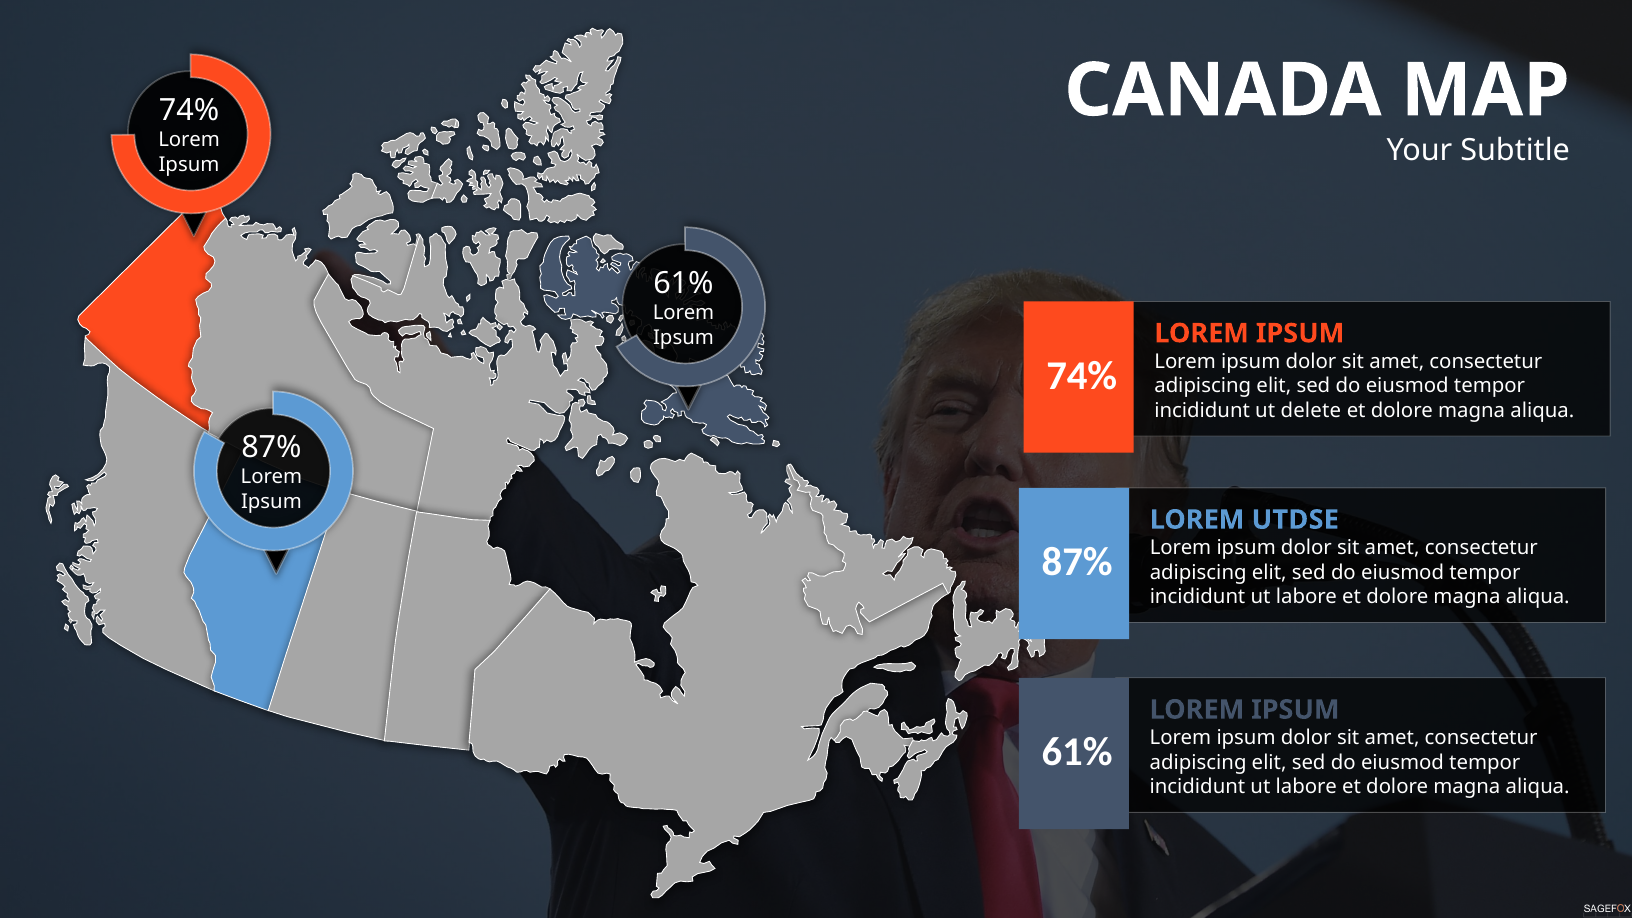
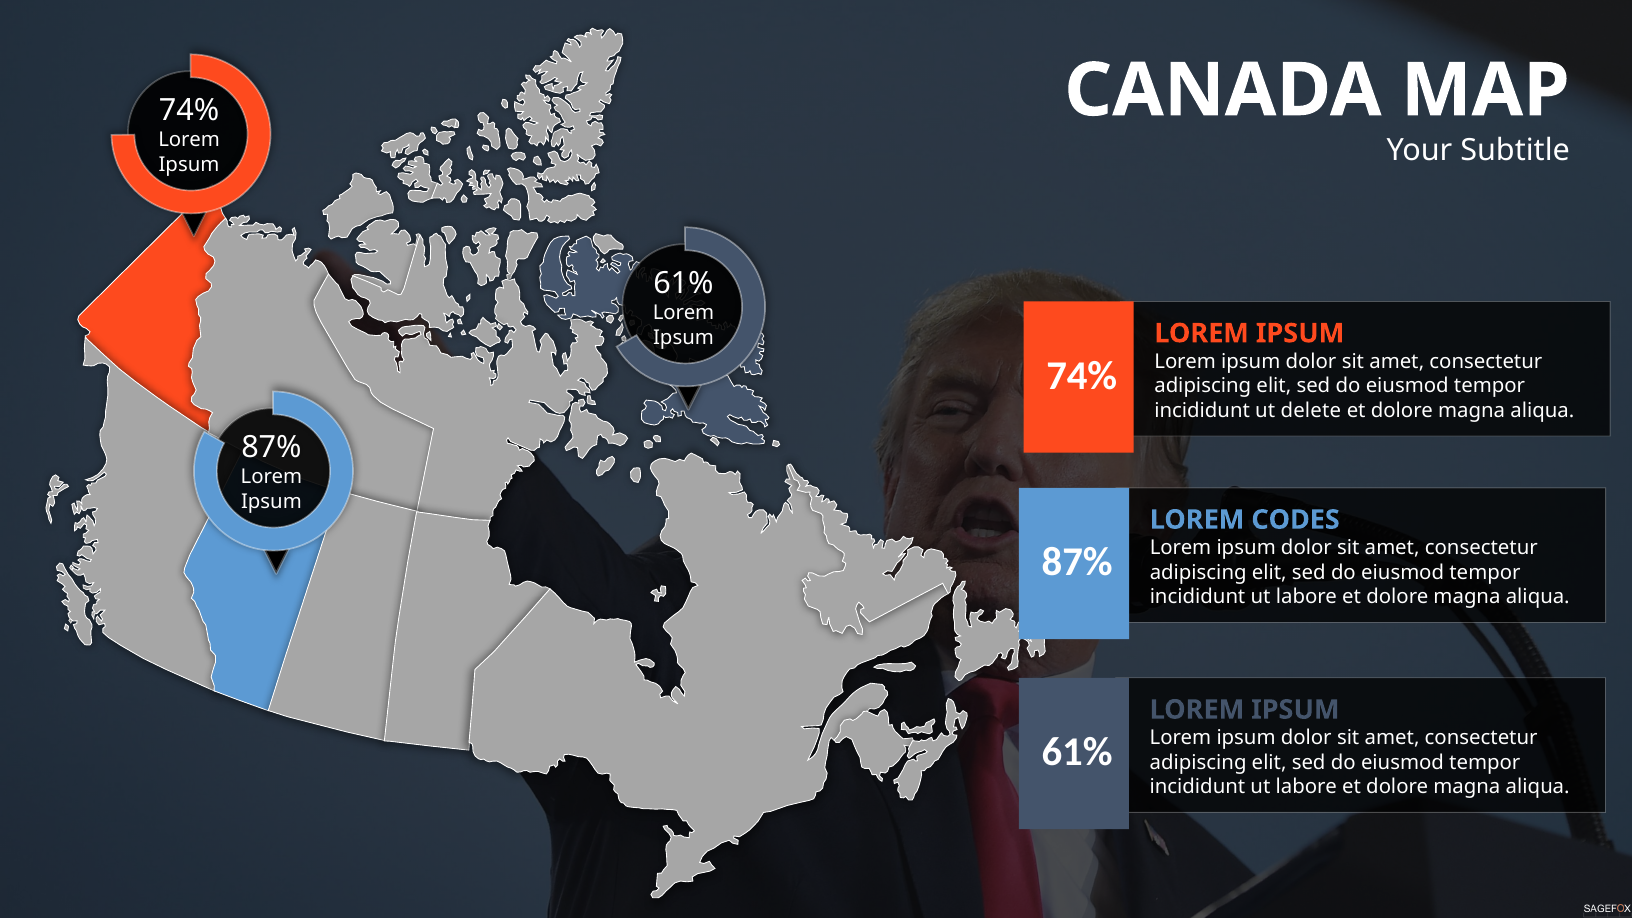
UTDSE: UTDSE -> CODES
